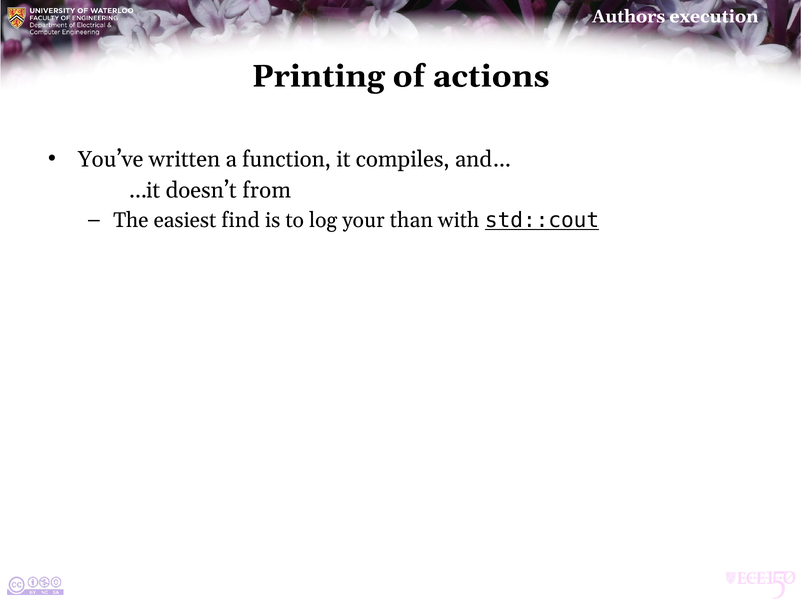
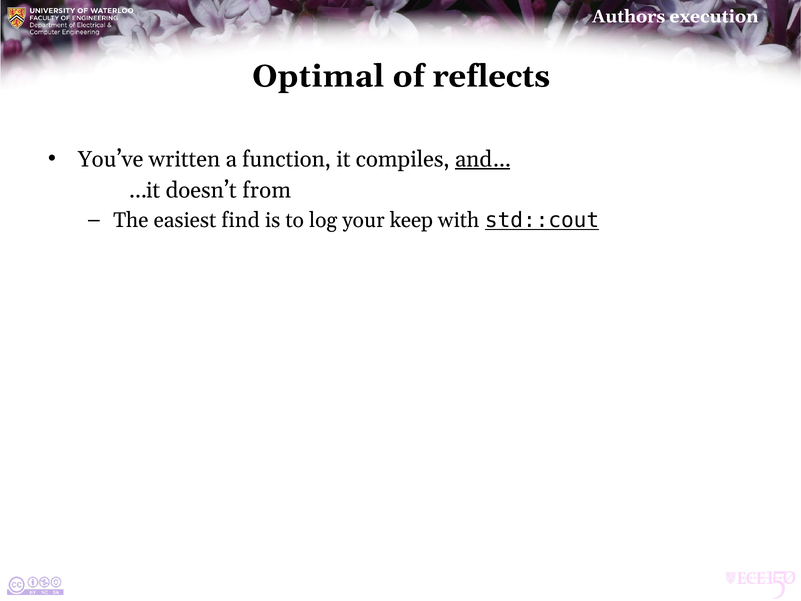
Printing: Printing -> Optimal
actions: actions -> reflects
and… underline: none -> present
than: than -> keep
